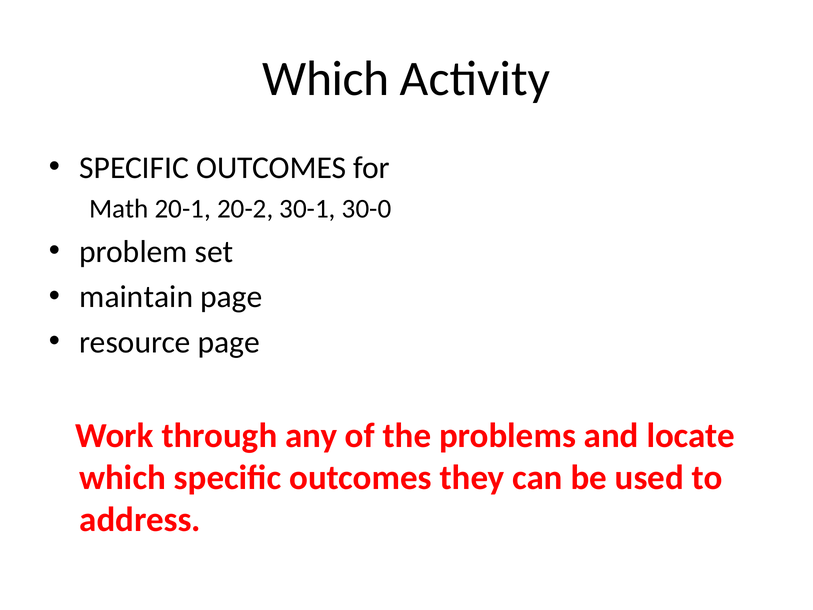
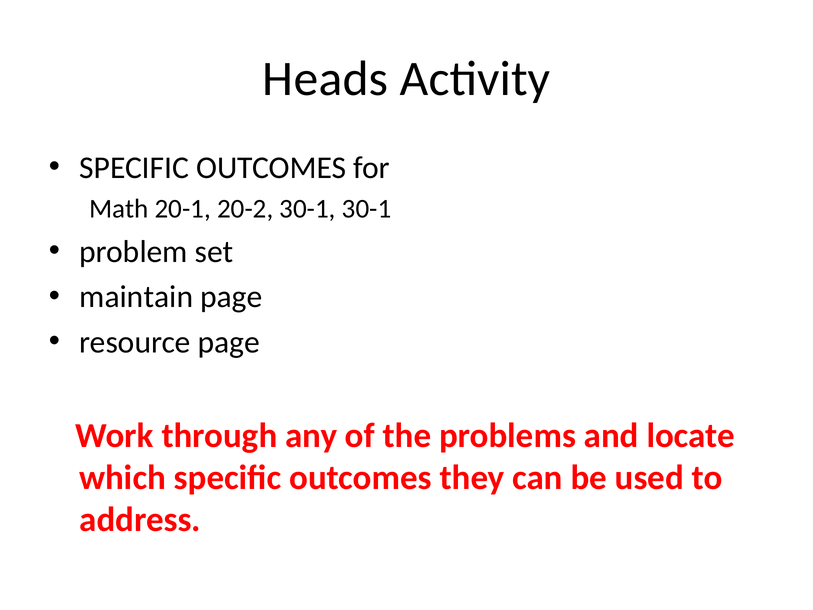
Which at (326, 79): Which -> Heads
30-1 30-0: 30-0 -> 30-1
